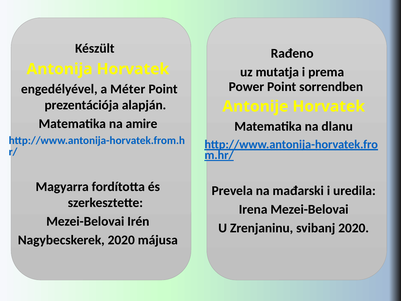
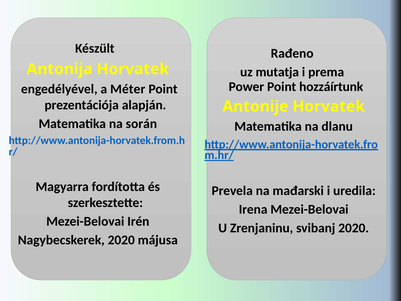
sorrendben: sorrendben -> hozzáírtunk
amire: amire -> során
